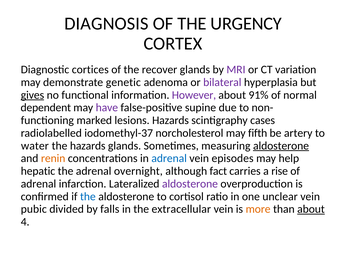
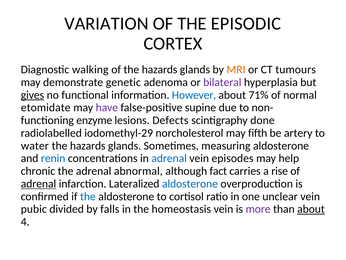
DIAGNOSIS: DIAGNOSIS -> VARIATION
URGENCY: URGENCY -> EPISODIC
cortices: cortices -> walking
of the recover: recover -> hazards
MRI colour: purple -> orange
variation: variation -> tumours
However colour: purple -> blue
91%: 91% -> 71%
dependent: dependent -> etomidate
marked: marked -> enzyme
lesions Hazards: Hazards -> Defects
cases: cases -> done
iodomethyl-37: iodomethyl-37 -> iodomethyl-29
aldosterone at (281, 145) underline: present -> none
renin colour: orange -> blue
hepatic: hepatic -> chronic
overnight: overnight -> abnormal
adrenal at (38, 183) underline: none -> present
aldosterone at (190, 183) colour: purple -> blue
extracellular: extracellular -> homeostasis
more colour: orange -> purple
